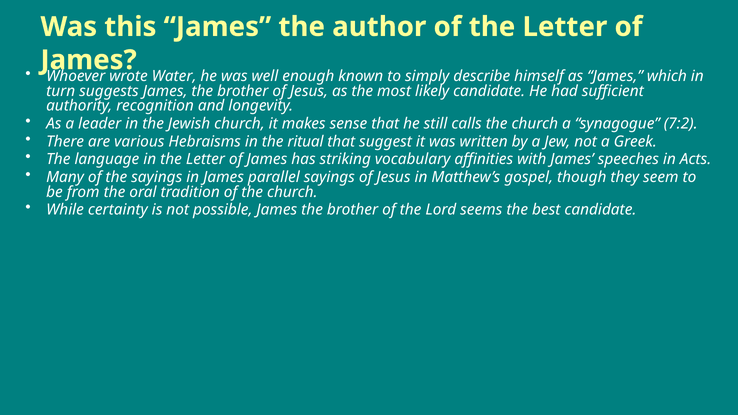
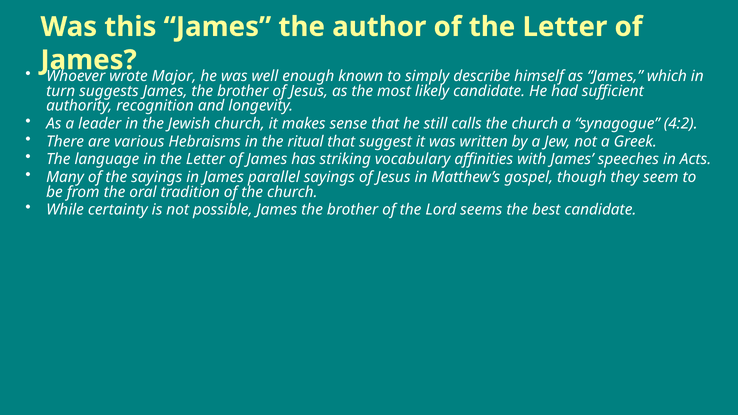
Water: Water -> Major
7:2: 7:2 -> 4:2
